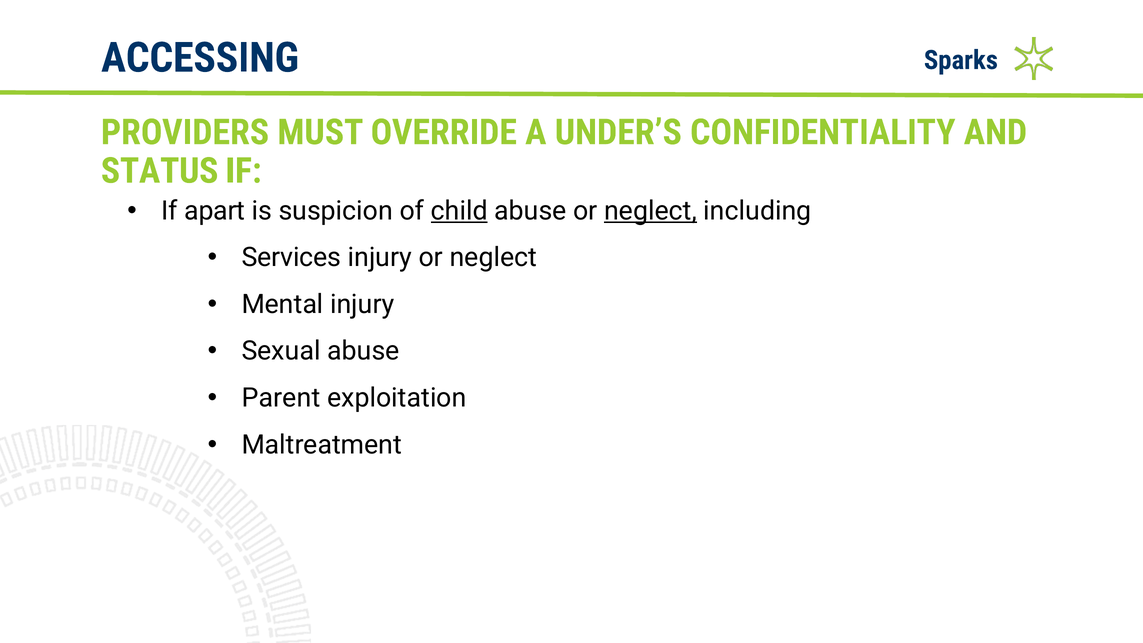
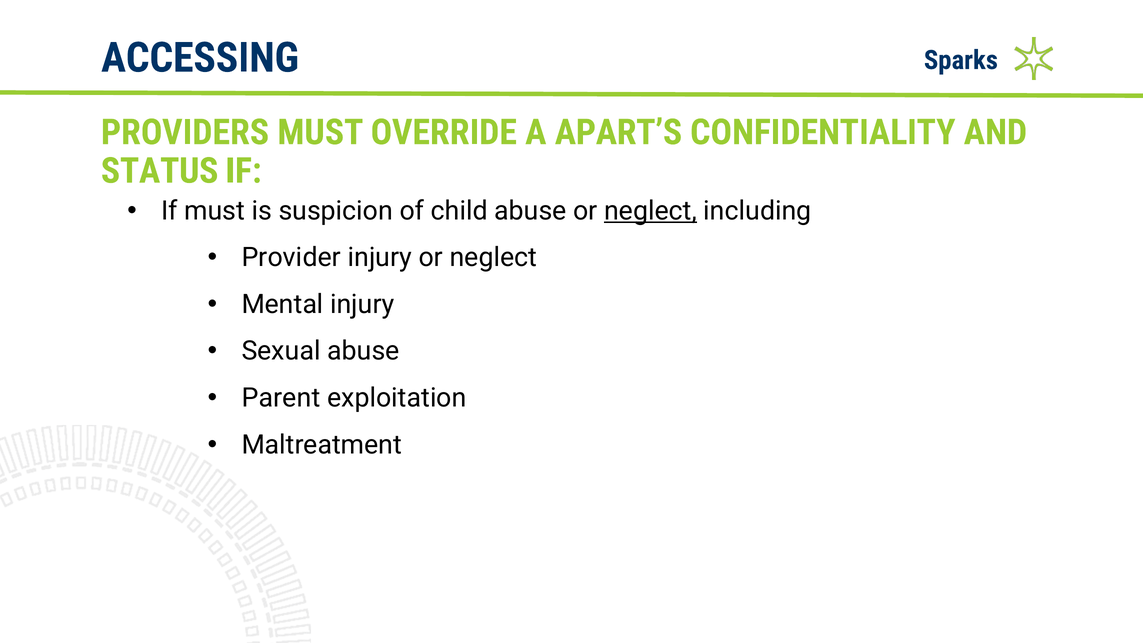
UNDER’S: UNDER’S -> APART’S
If apart: apart -> must
child underline: present -> none
Services: Services -> Provider
